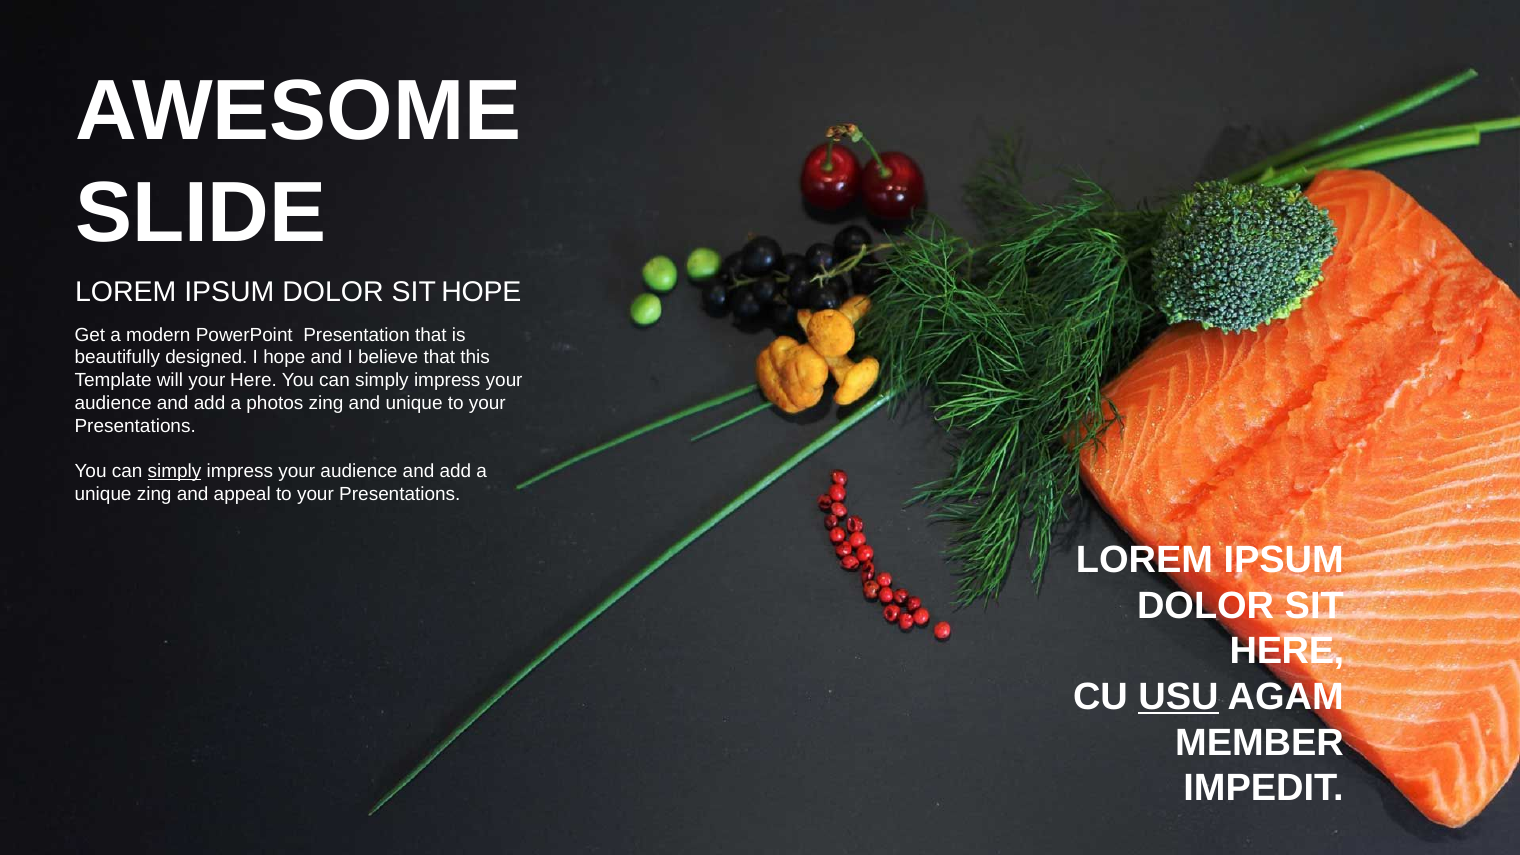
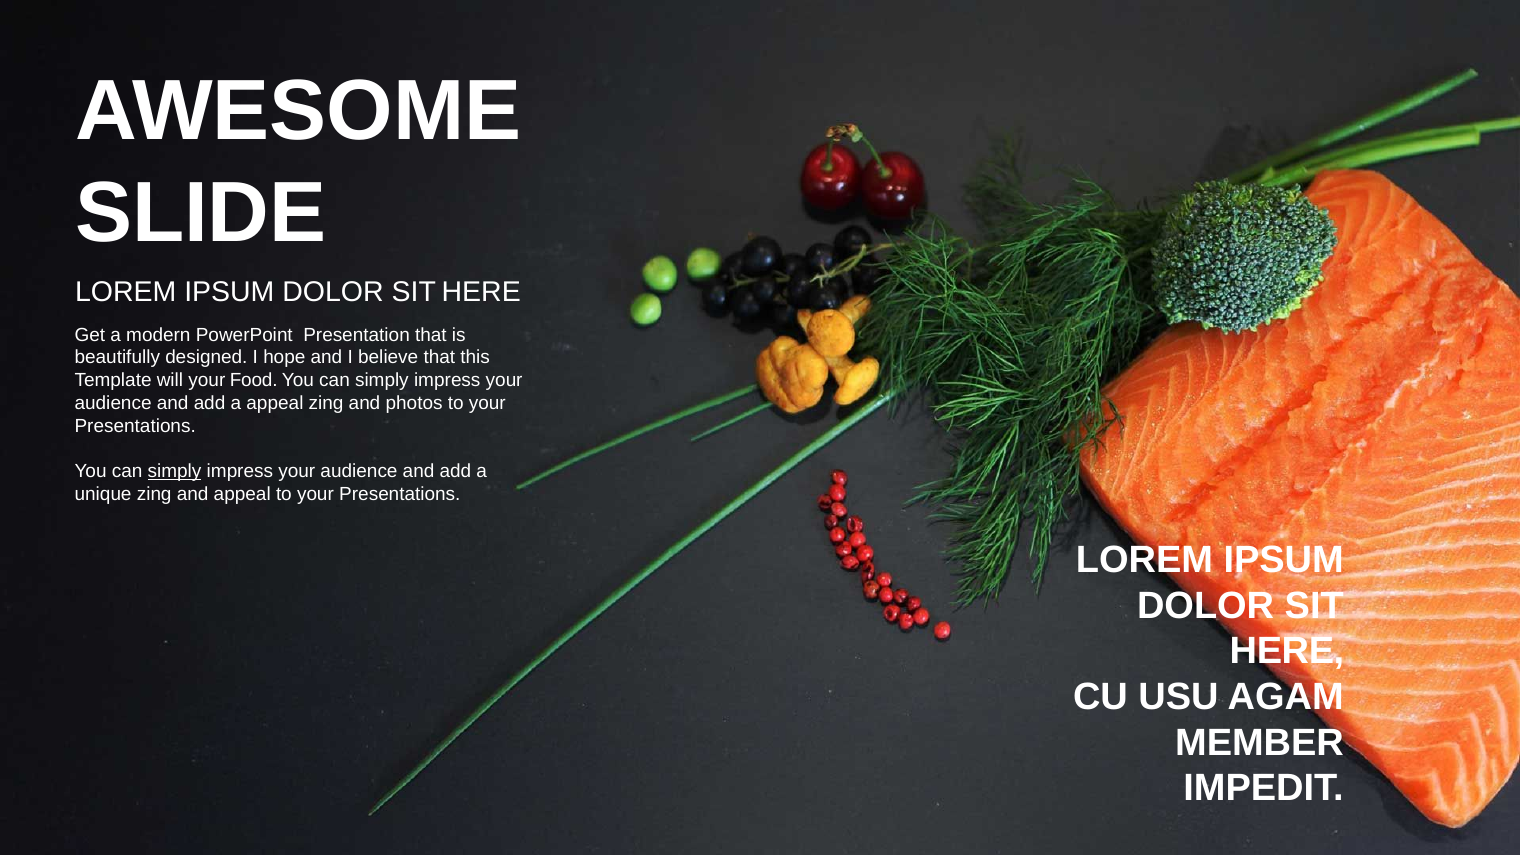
HOPE at (481, 293): HOPE -> HERE
your Here: Here -> Food
a photos: photos -> appeal
and unique: unique -> photos
USU underline: present -> none
